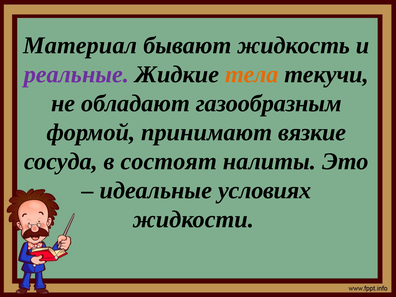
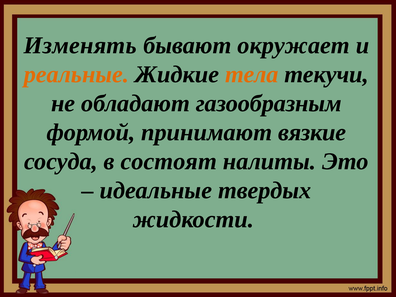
Материал: Материал -> Изменять
жидкость: жидкость -> окружает
реальные colour: purple -> orange
условиях: условиях -> твердых
